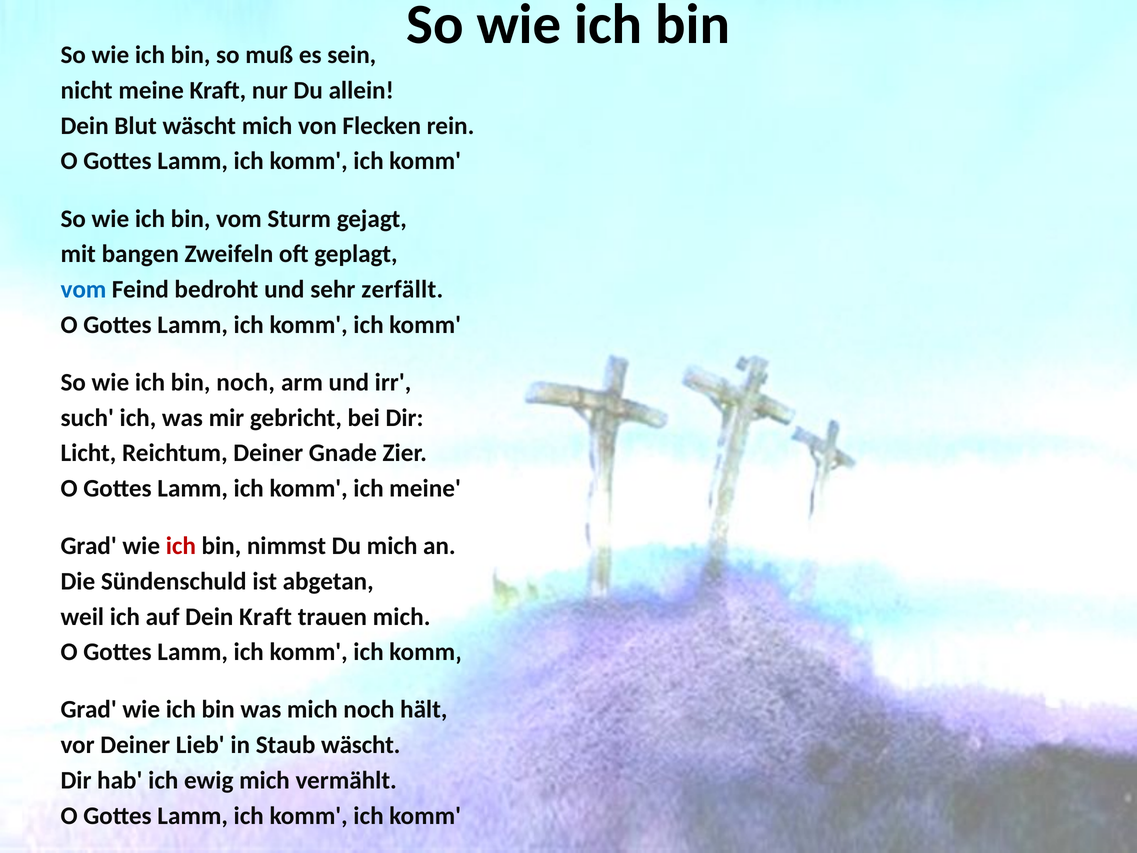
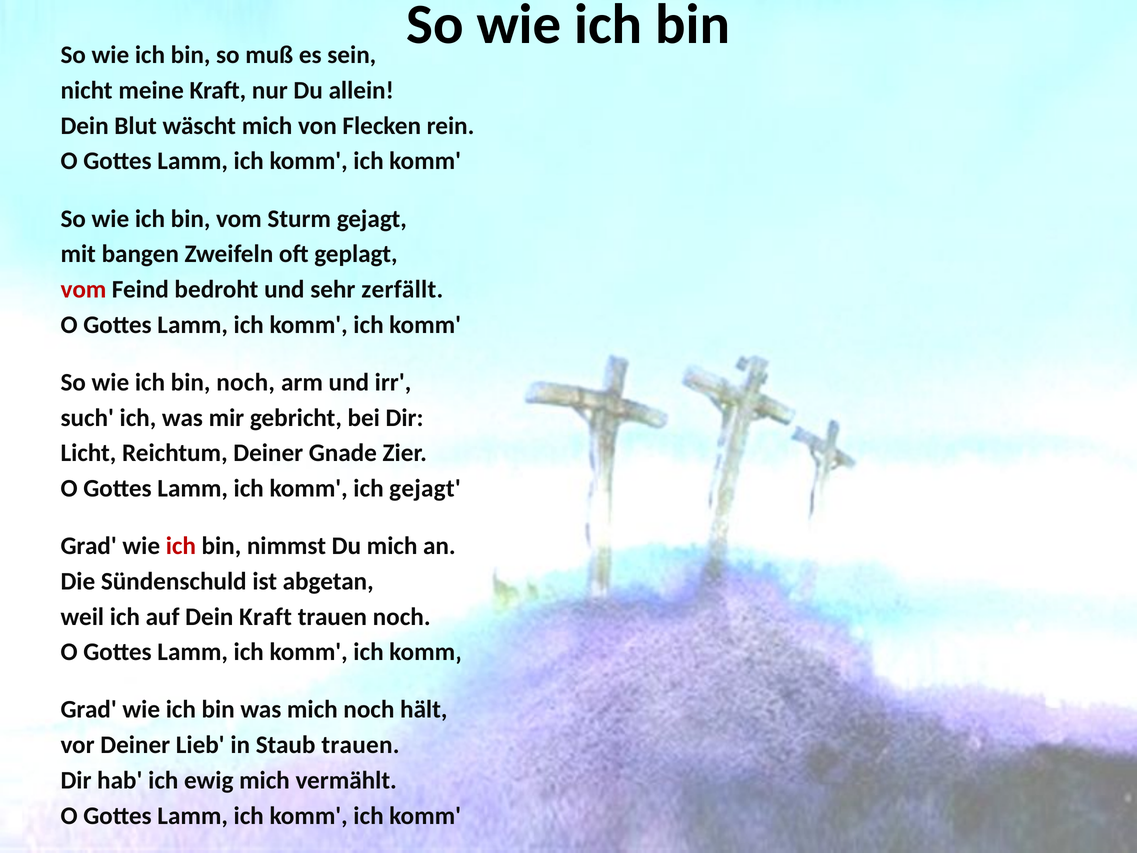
vom at (83, 289) colour: blue -> red
ich meine: meine -> gejagt
trauen mich: mich -> noch
Staub wäscht: wäscht -> trauen
